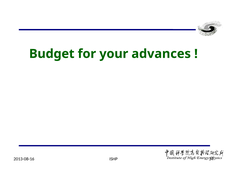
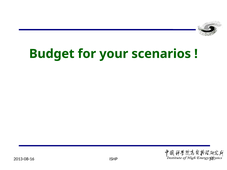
advances: advances -> scenarios
